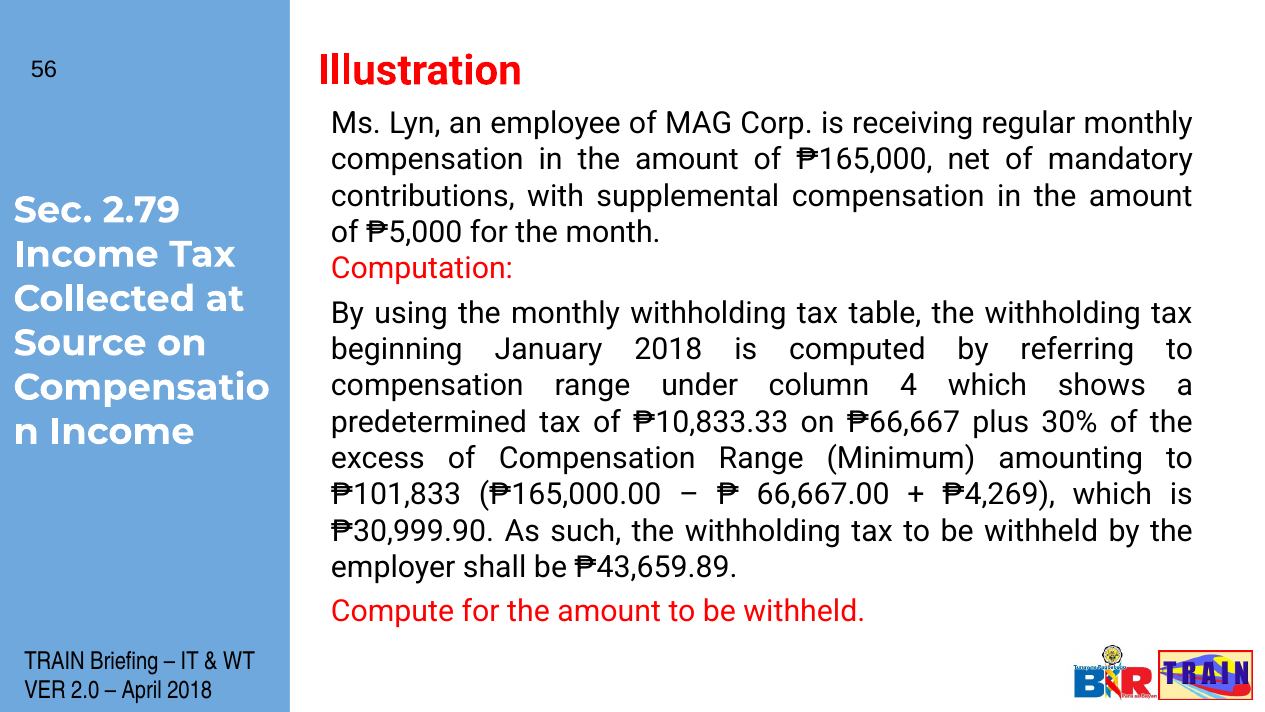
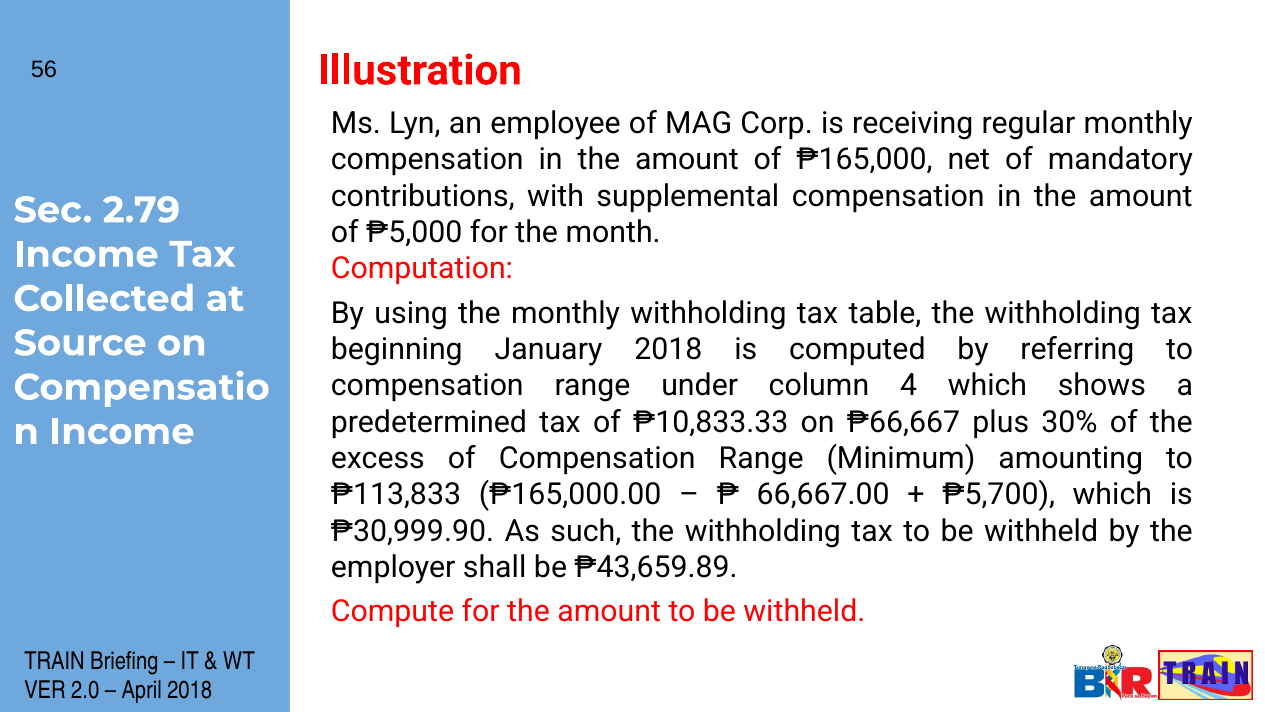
₱101,833: ₱101,833 -> ₱113,833
₱4,269: ₱4,269 -> ₱5,700
